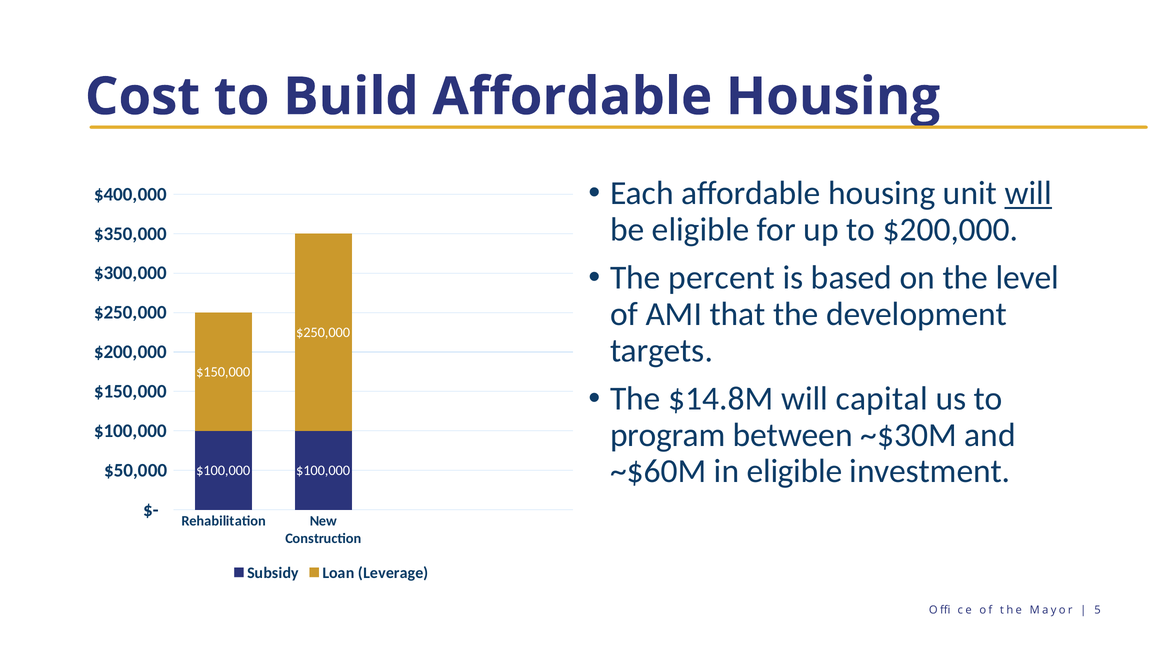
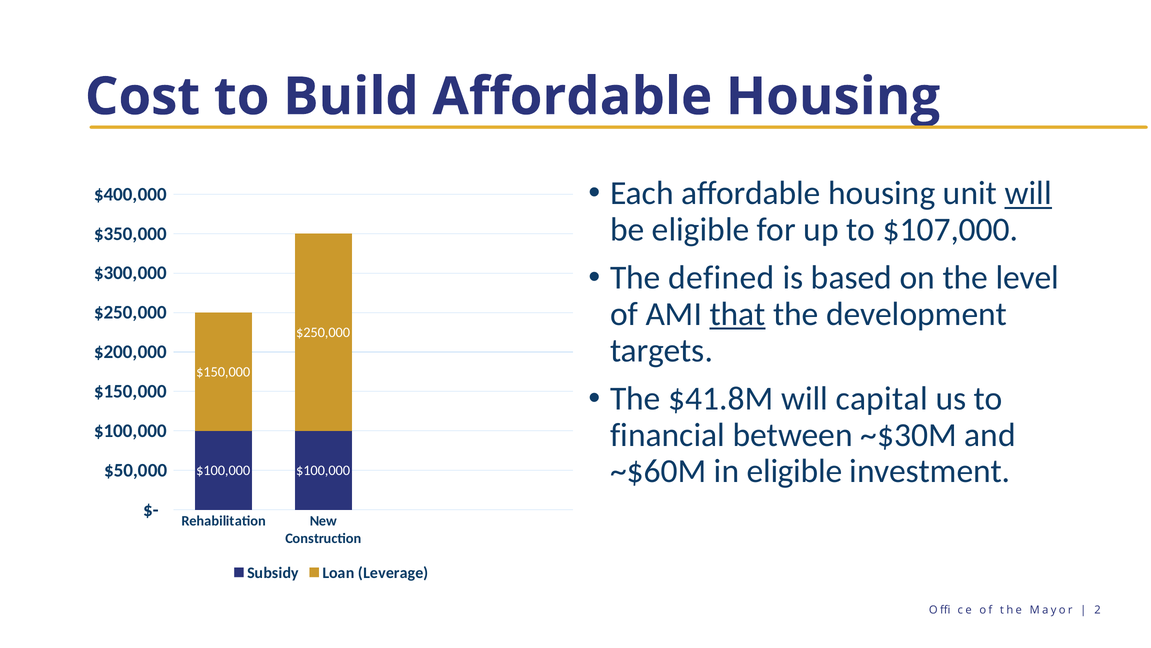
to $200,000: $200,000 -> $107,000
percent: percent -> defined
that underline: none -> present
$14.8M: $14.8M -> $41.8M
program: program -> financial
5: 5 -> 2
